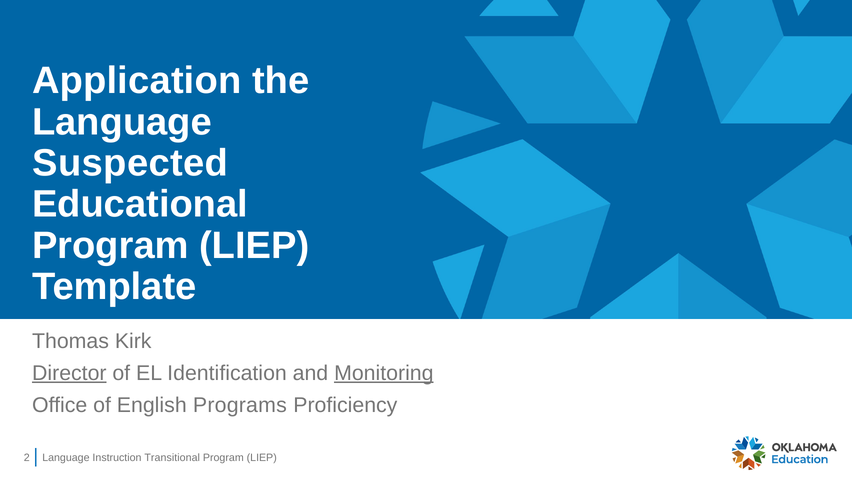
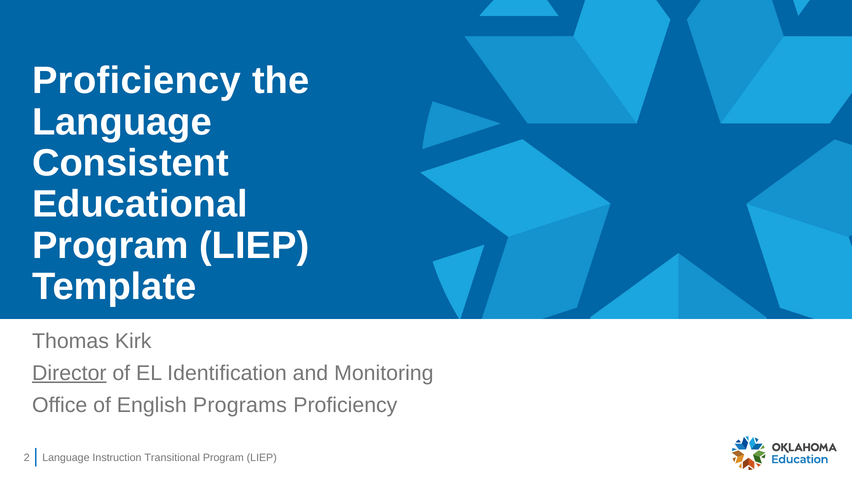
Application at (137, 81): Application -> Proficiency
Suspected: Suspected -> Consistent
Monitoring underline: present -> none
